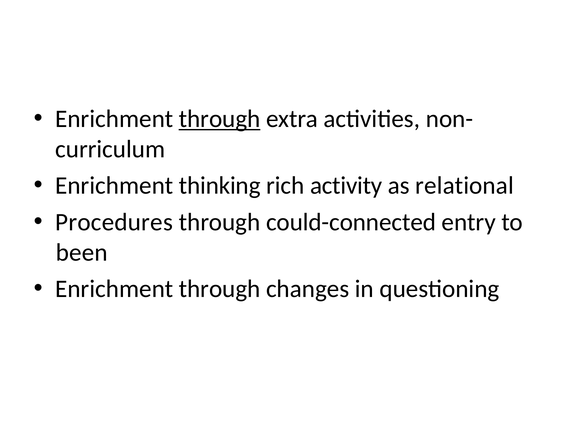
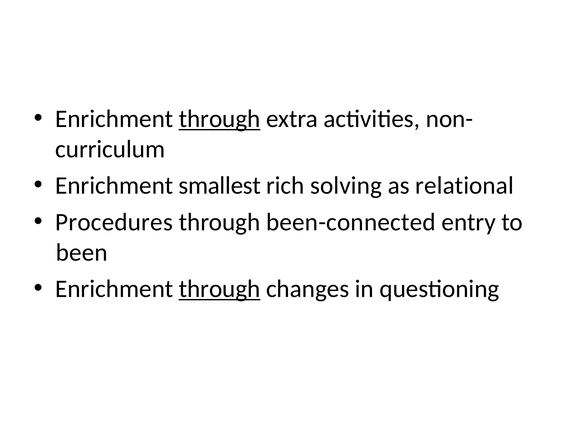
thinking: thinking -> smallest
activity: activity -> solving
could-connected: could-connected -> been-connected
through at (220, 289) underline: none -> present
